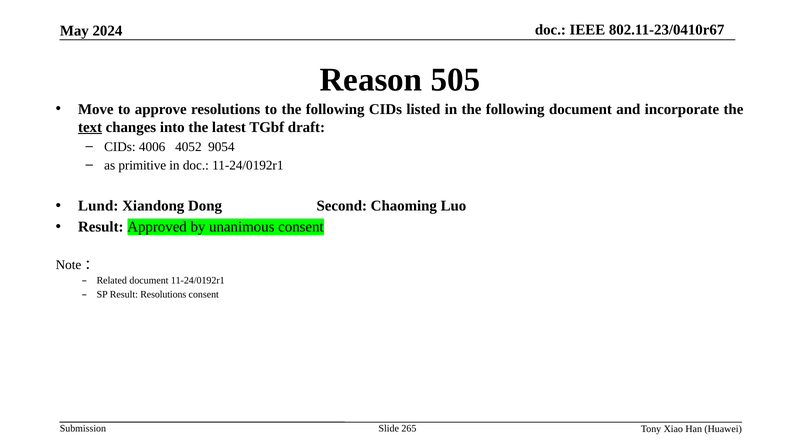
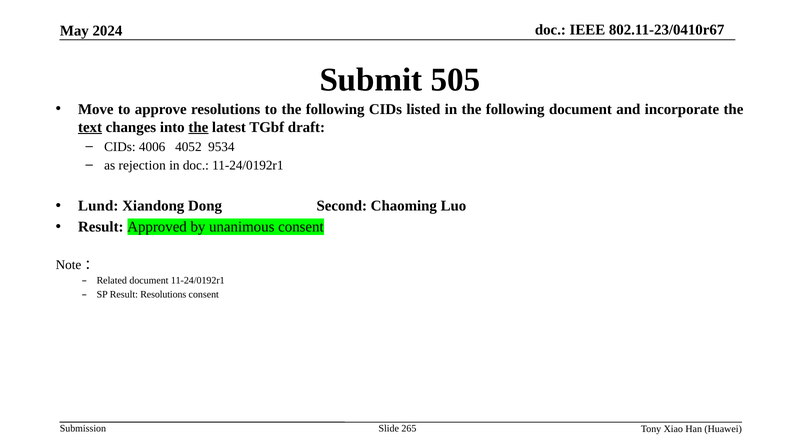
Reason: Reason -> Submit
the at (198, 127) underline: none -> present
9054: 9054 -> 9534
primitive: primitive -> rejection
